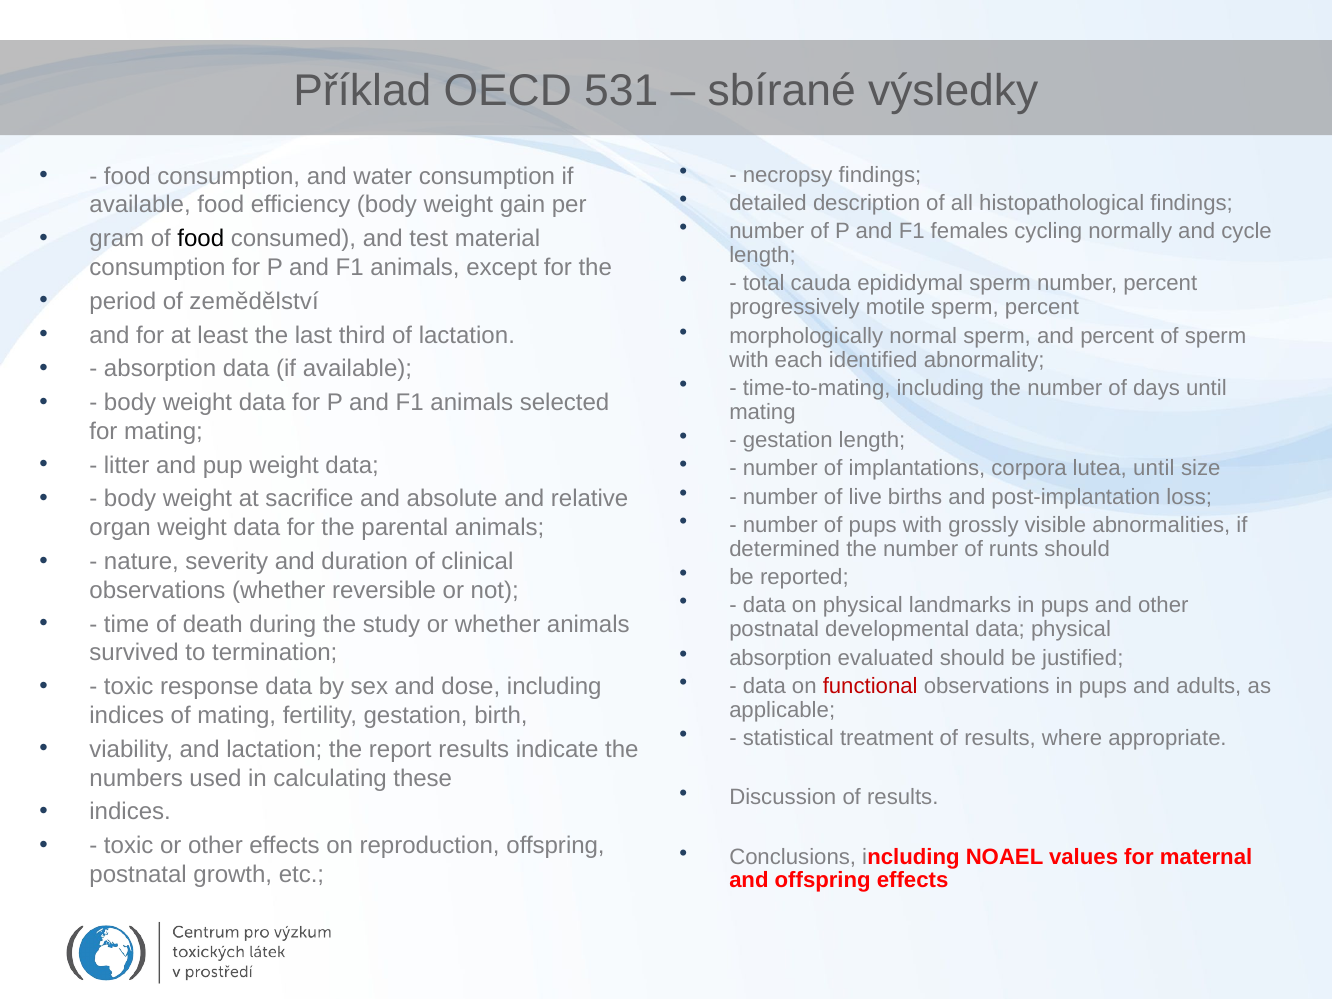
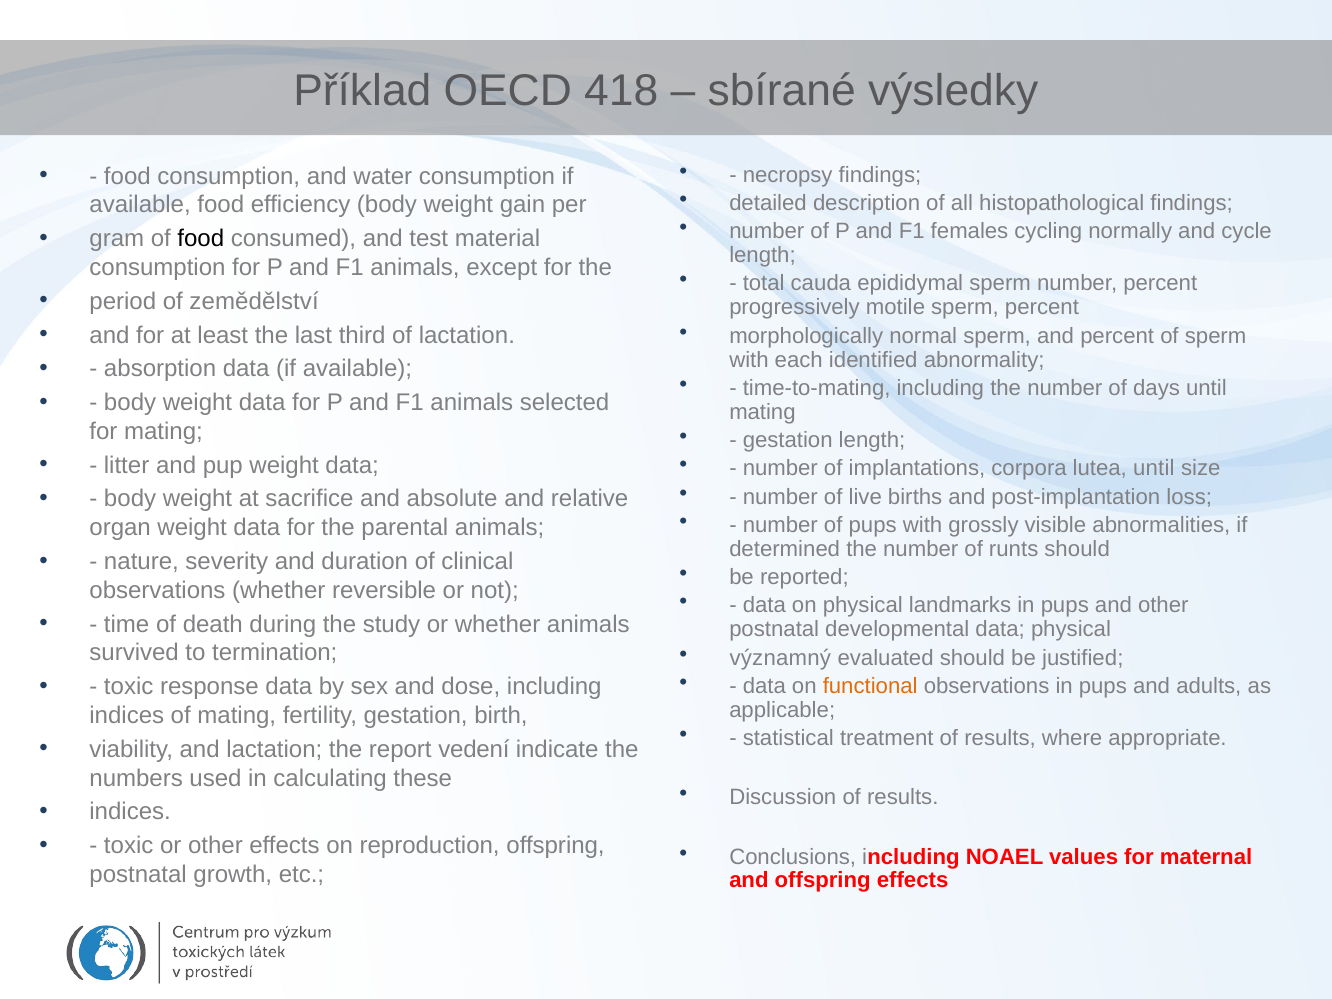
531: 531 -> 418
absorption at (780, 658): absorption -> významný
functional colour: red -> orange
report results: results -> vedení
